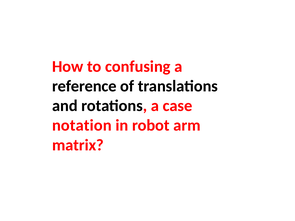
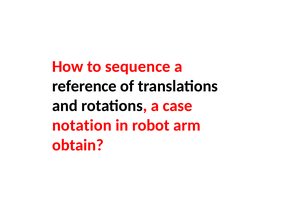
confusing: confusing -> sequence
matrix: matrix -> obtain
